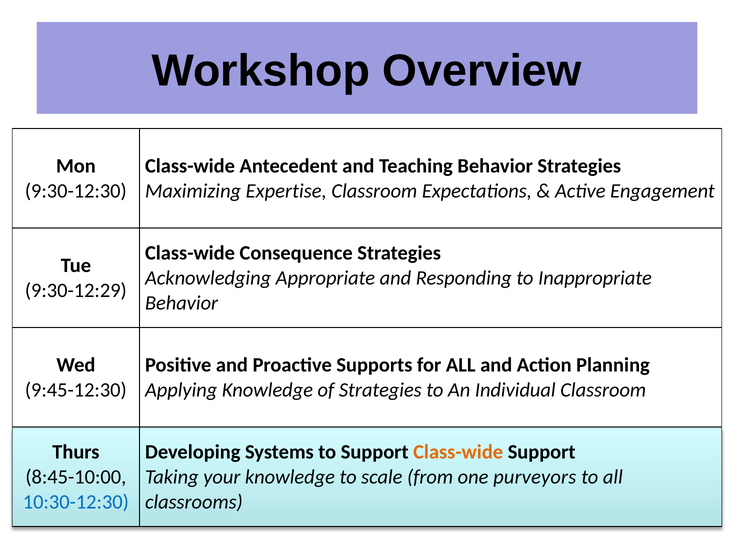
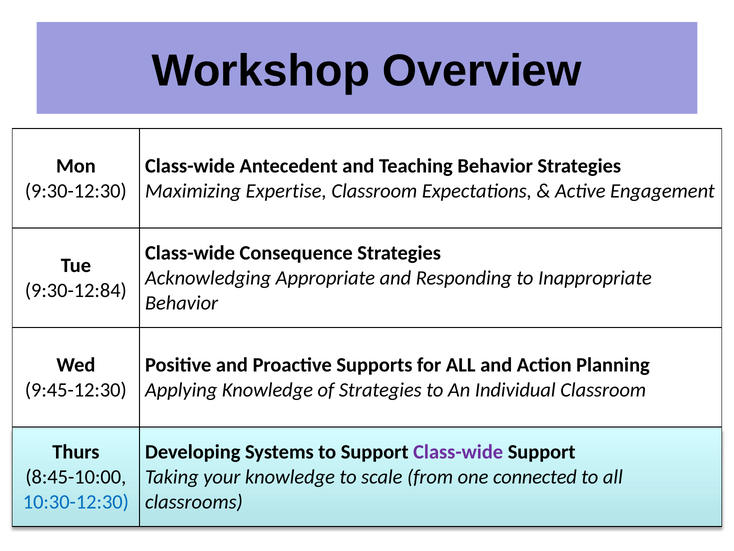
9:30-12:29: 9:30-12:29 -> 9:30-12:84
Class-wide at (458, 452) colour: orange -> purple
purveyors: purveyors -> connected
